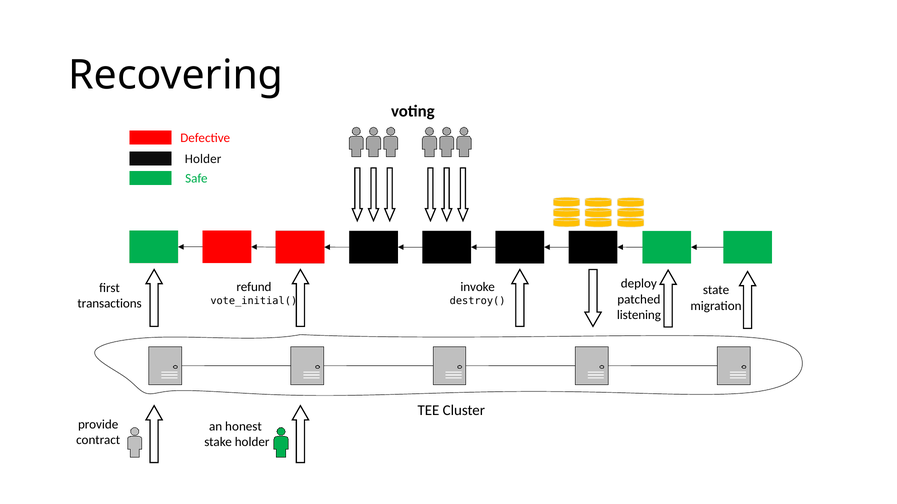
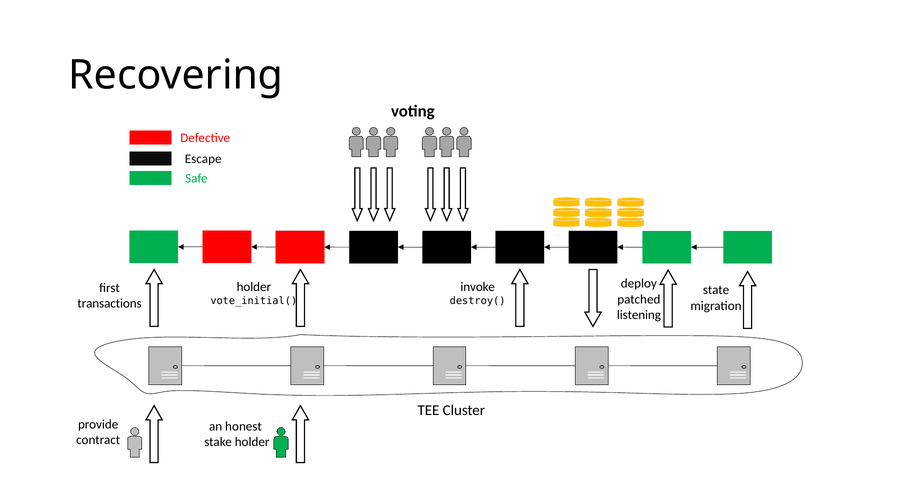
Holder at (203, 159): Holder -> Escape
refund at (254, 287): refund -> holder
